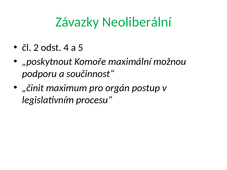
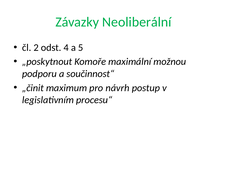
orgán: orgán -> návrh
